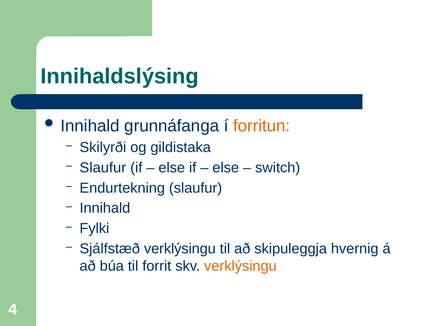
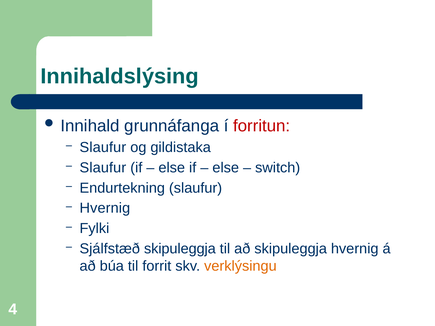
forritun colour: orange -> red
Skilyrði at (103, 147): Skilyrði -> Slaufur
Innihald at (105, 208): Innihald -> Hvernig
Sjálfstæð verklýsingu: verklýsingu -> skipuleggja
